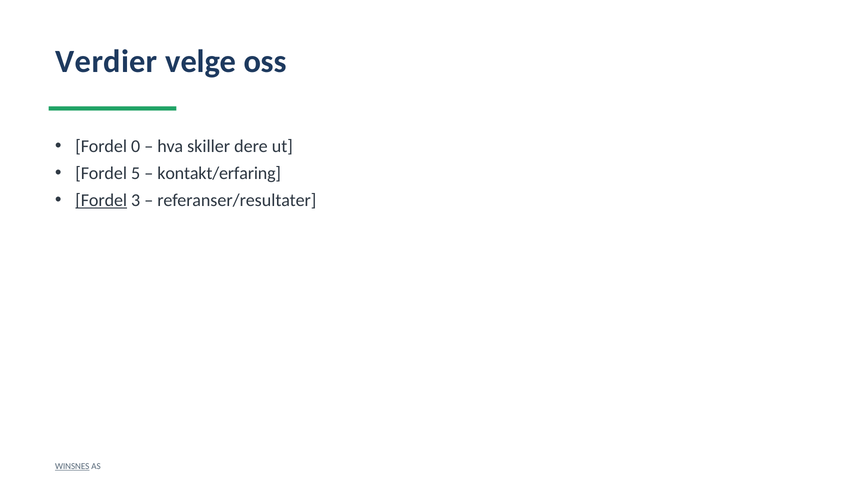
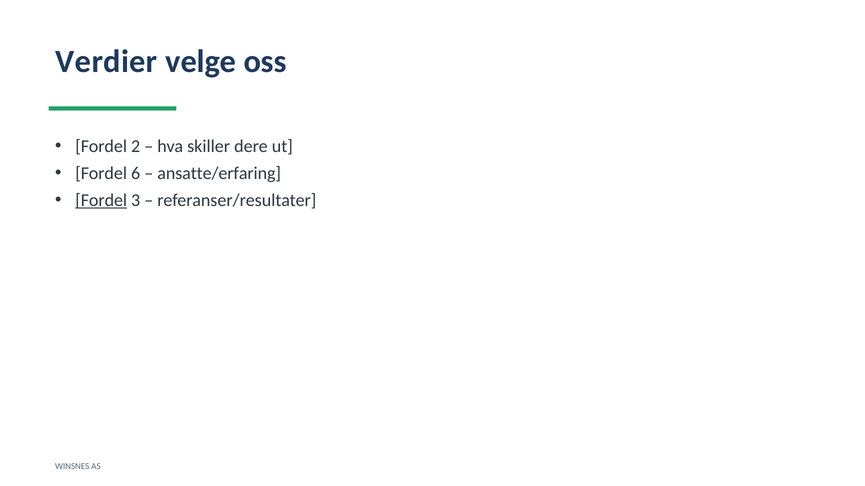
0: 0 -> 2
5: 5 -> 6
kontakt/erfaring: kontakt/erfaring -> ansatte/erfaring
WINSNES underline: present -> none
